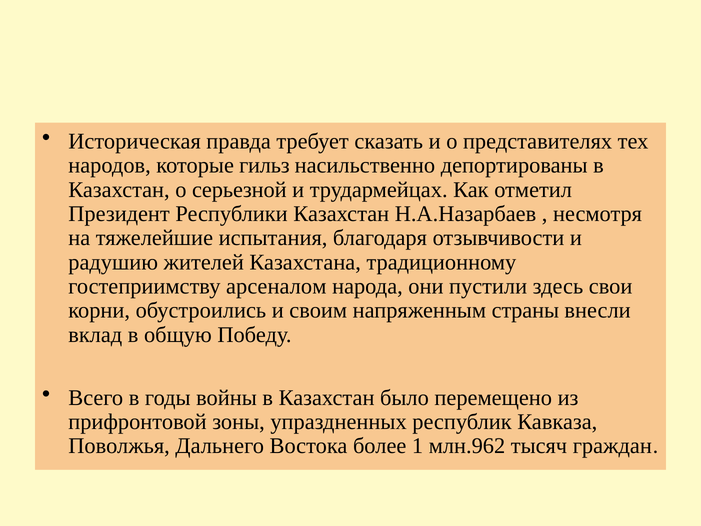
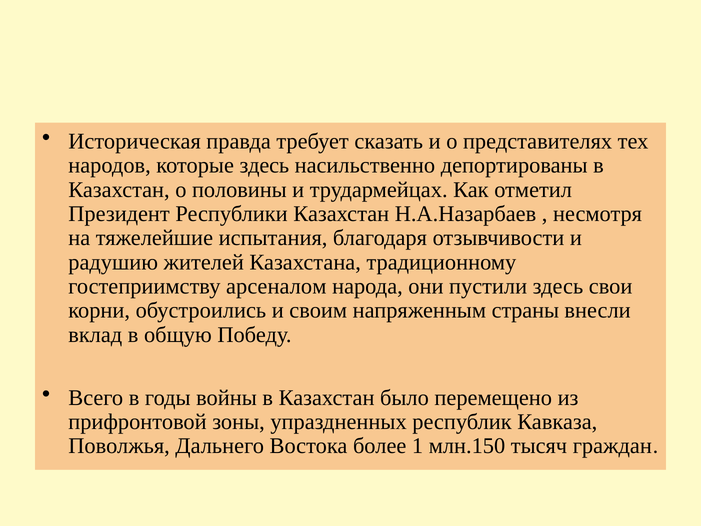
которые гильз: гильз -> здесь
серьезной: серьезной -> половины
млн.962: млн.962 -> млн.150
